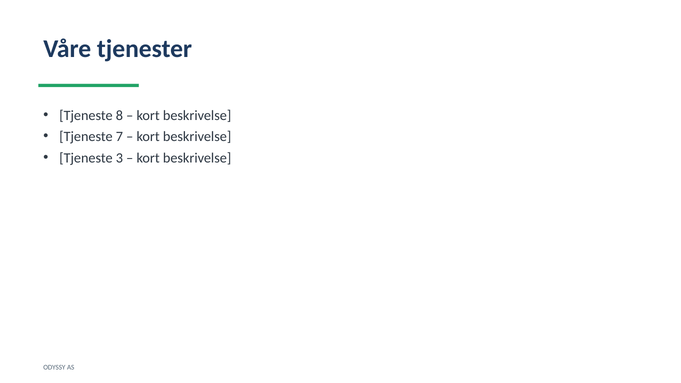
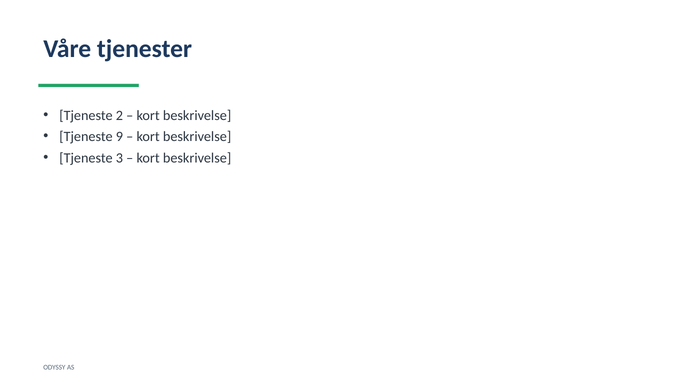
8: 8 -> 2
7: 7 -> 9
